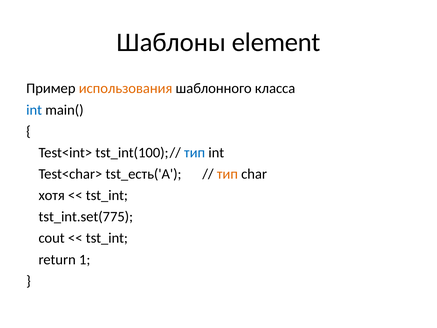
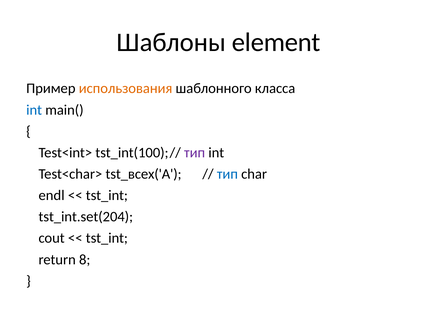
тип at (195, 153) colour: blue -> purple
tst_есть('A: tst_есть('A -> tst_всех('A
тип at (227, 174) colour: orange -> blue
хотя: хотя -> endl
tst_int.set(775: tst_int.set(775 -> tst_int.set(204
1: 1 -> 8
